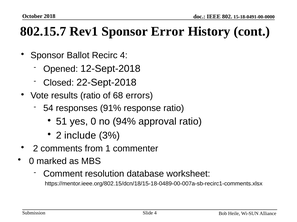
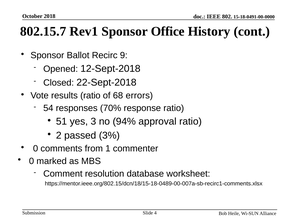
Error: Error -> Office
Recirc 4: 4 -> 9
91%: 91% -> 70%
yes 0: 0 -> 3
include: include -> passed
2 at (36, 149): 2 -> 0
